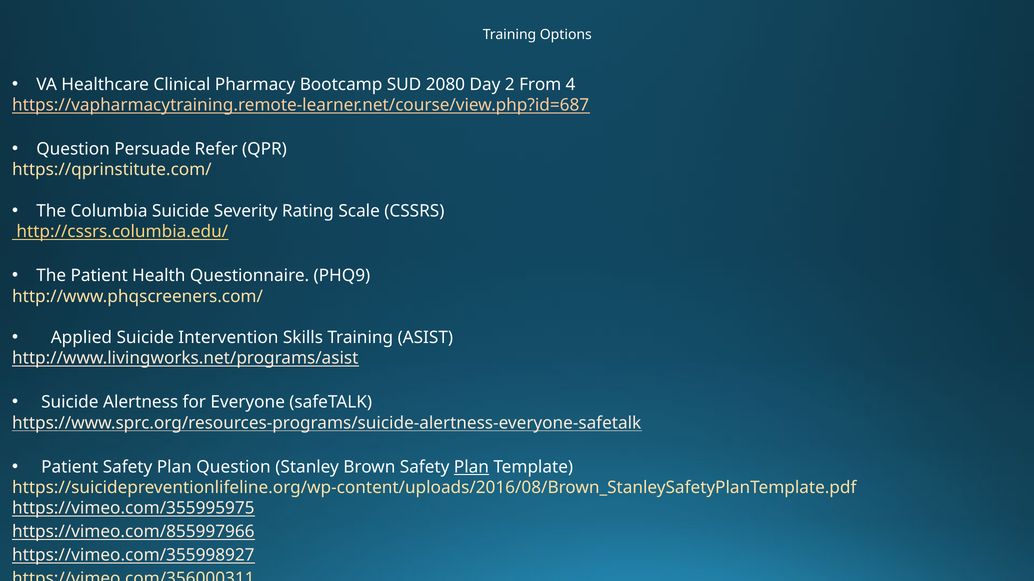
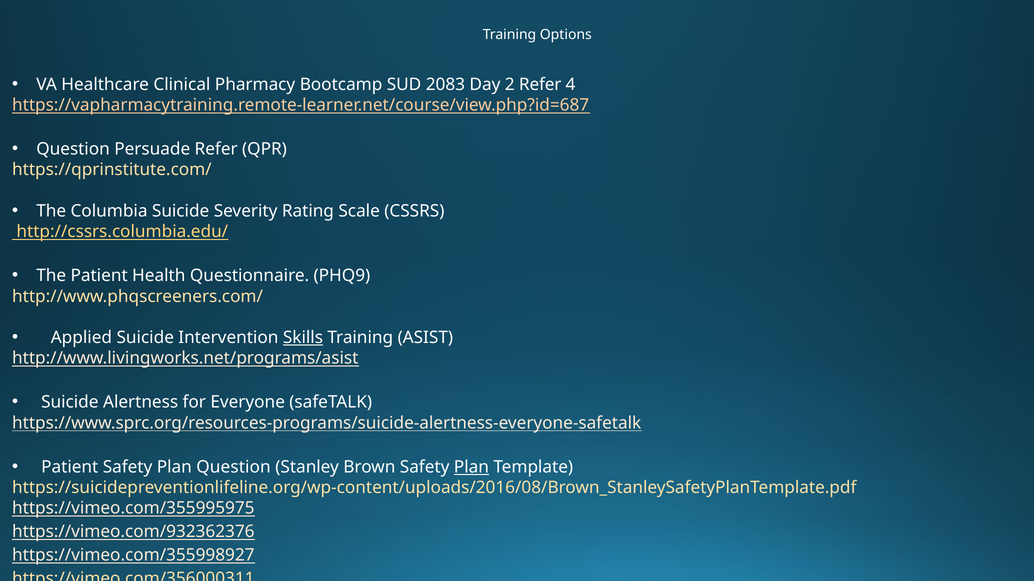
2080: 2080 -> 2083
2 From: From -> Refer
Skills underline: none -> present
https://vimeo.com/855997966: https://vimeo.com/855997966 -> https://vimeo.com/932362376
